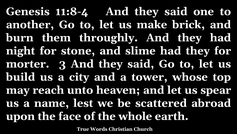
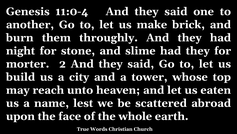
11:8-4: 11:8-4 -> 11:0-4
3: 3 -> 2
spear: spear -> eaten
